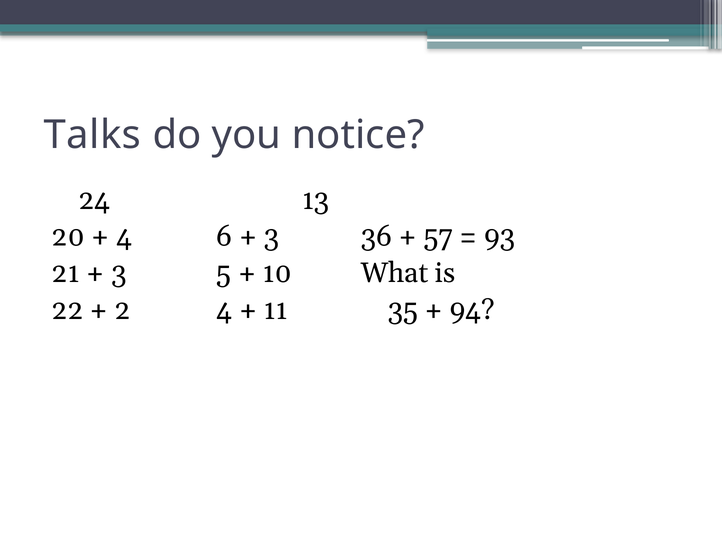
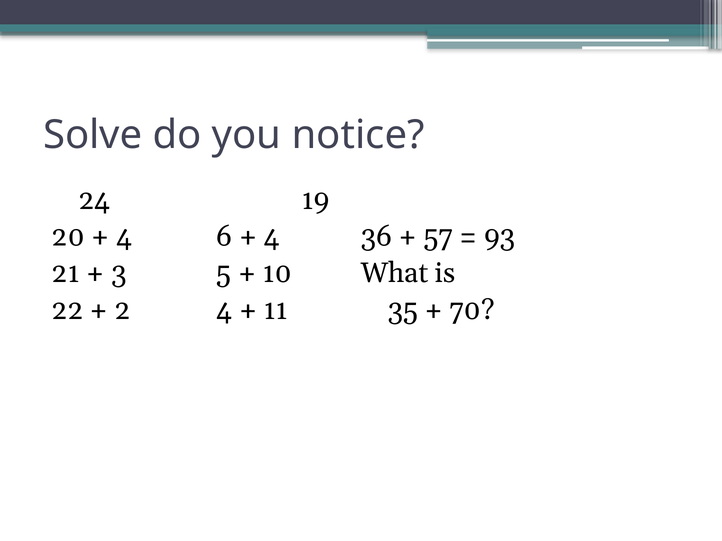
Talks: Talks -> Solve
13: 13 -> 19
3 at (272, 237): 3 -> 4
94: 94 -> 70
